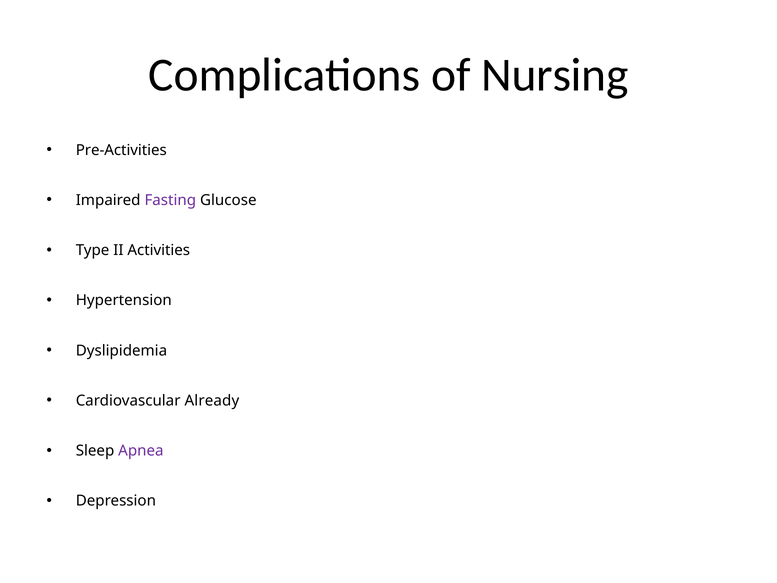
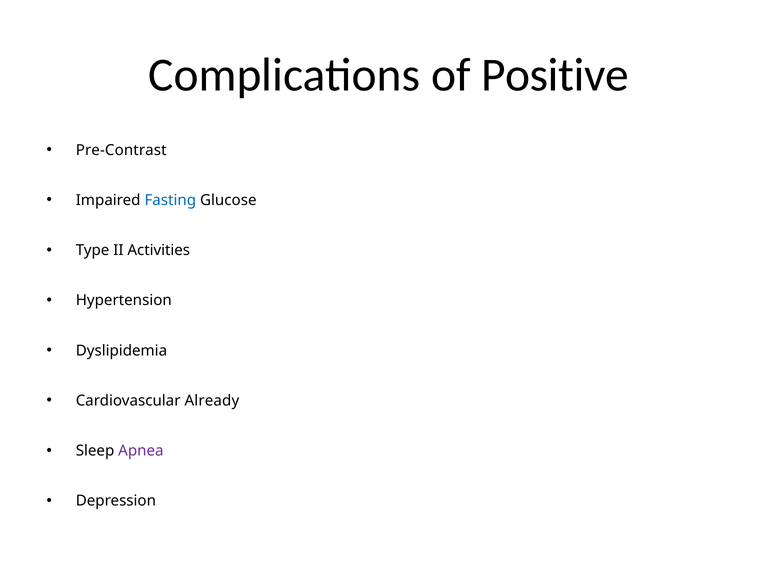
Nursing: Nursing -> Positive
Pre-Activities: Pre-Activities -> Pre-Contrast
Fasting colour: purple -> blue
